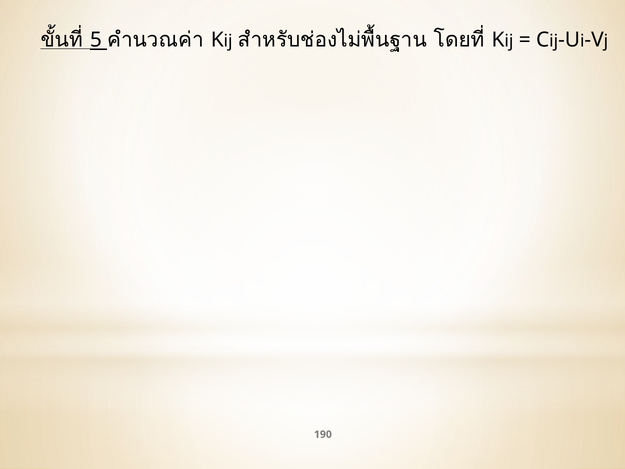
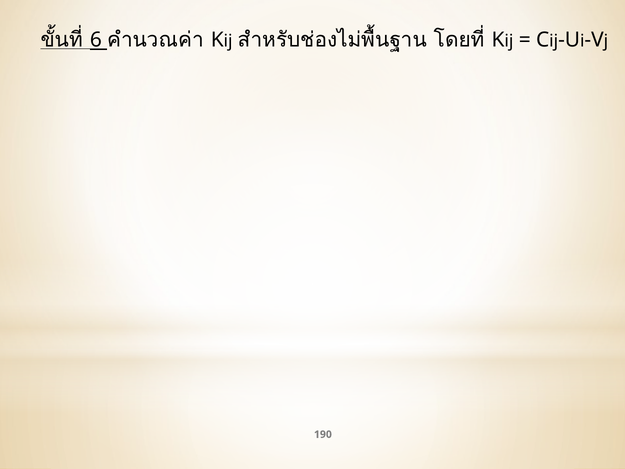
5: 5 -> 6
